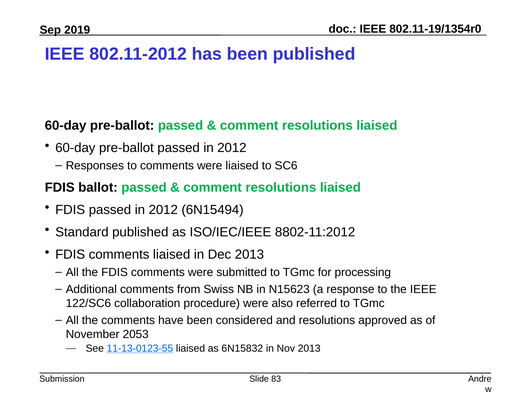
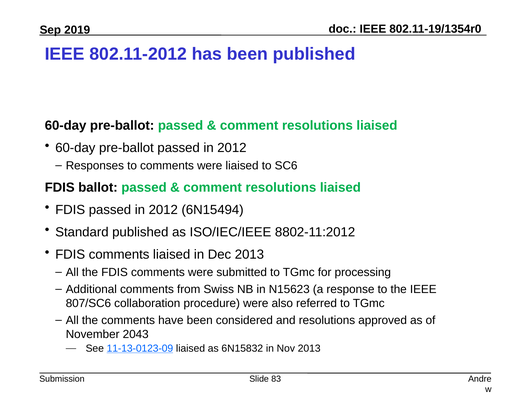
122/SC6: 122/SC6 -> 807/SC6
2053: 2053 -> 2043
11-13-0123-55: 11-13-0123-55 -> 11-13-0123-09
